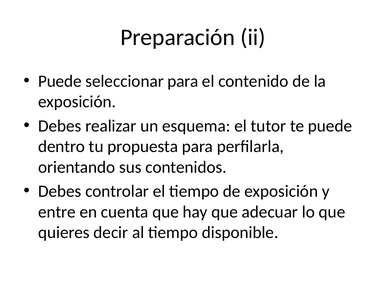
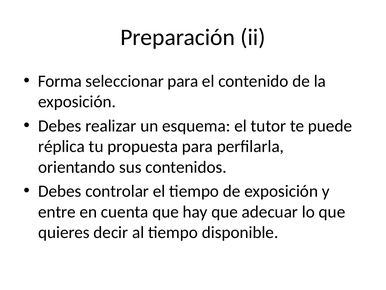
Puede at (60, 81): Puede -> Forma
dentro: dentro -> réplica
